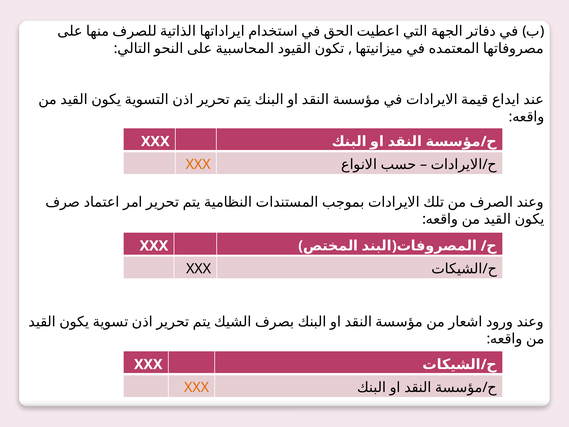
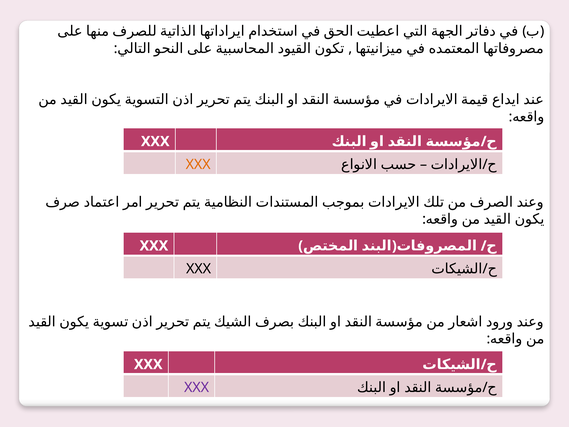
XXX at (197, 387) colour: orange -> purple
